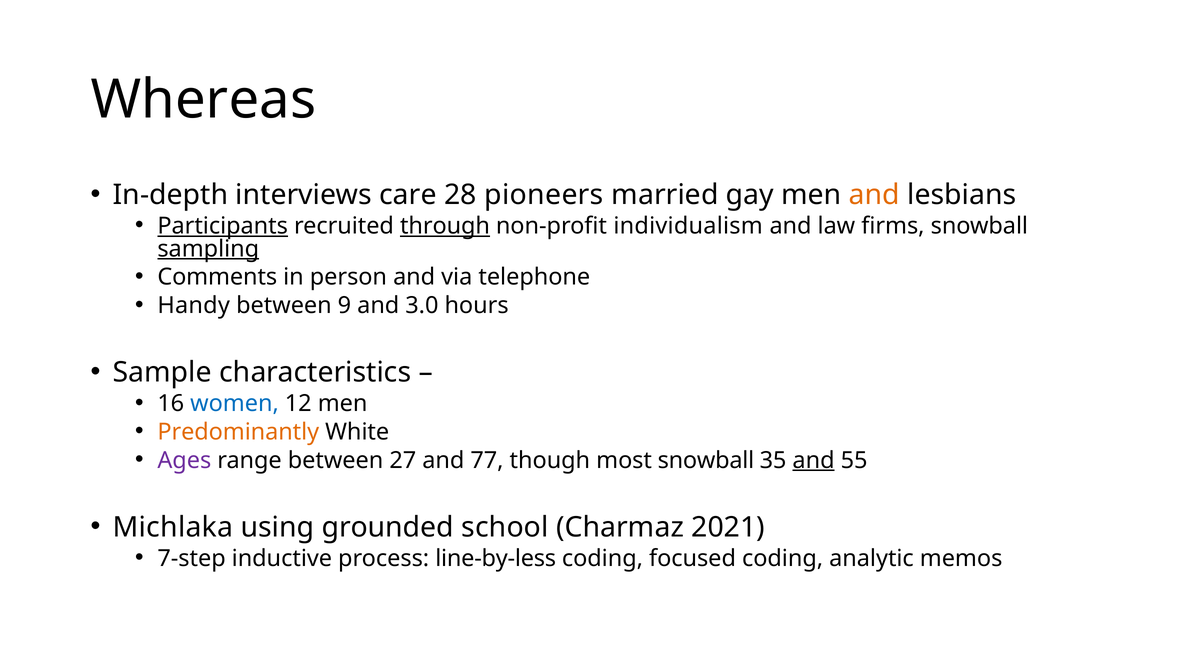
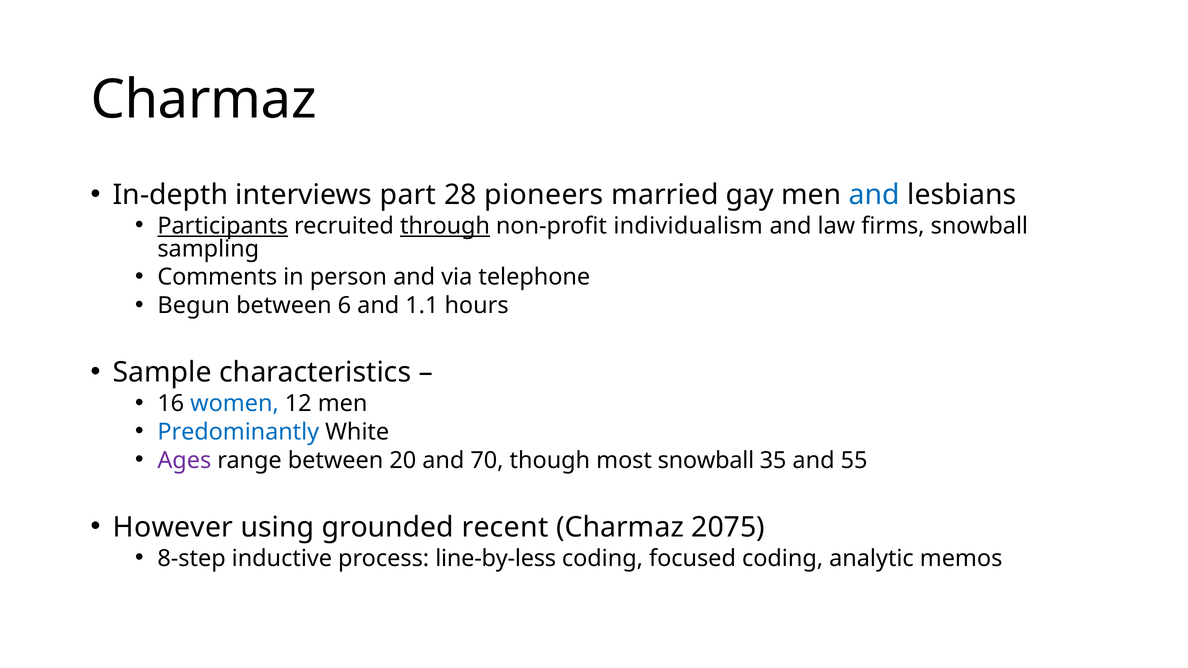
Whereas at (203, 100): Whereas -> Charmaz
care: care -> part
and at (874, 195) colour: orange -> blue
sampling underline: present -> none
Handy: Handy -> Begun
9: 9 -> 6
3.0: 3.0 -> 1.1
Predominantly colour: orange -> blue
27: 27 -> 20
77: 77 -> 70
and at (814, 460) underline: present -> none
Michlaka: Michlaka -> However
school: school -> recent
2021: 2021 -> 2075
7-step: 7-step -> 8-step
